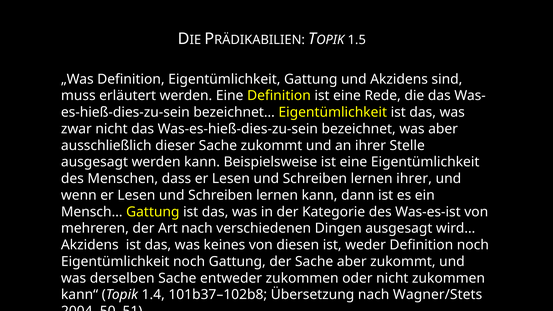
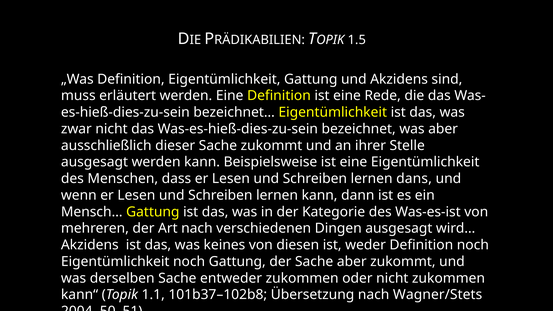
lernen ihrer: ihrer -> dans
1.4: 1.4 -> 1.1
